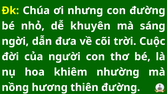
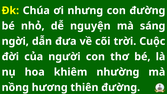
khuyên: khuyên -> nguyện
